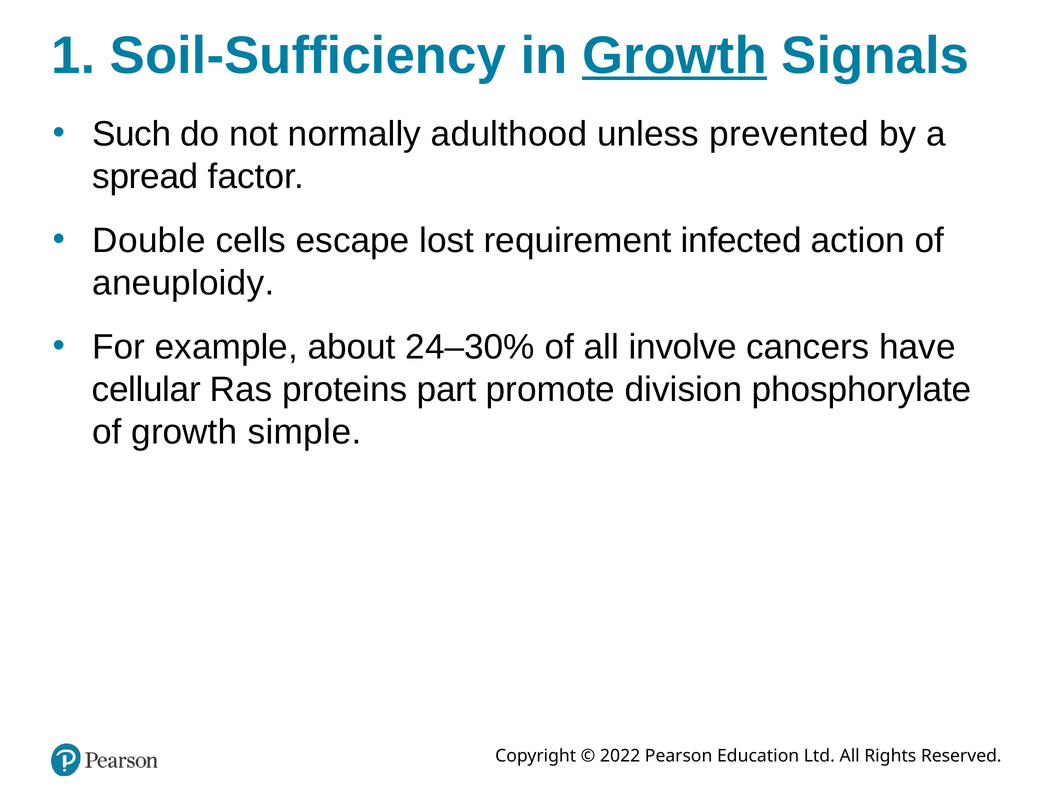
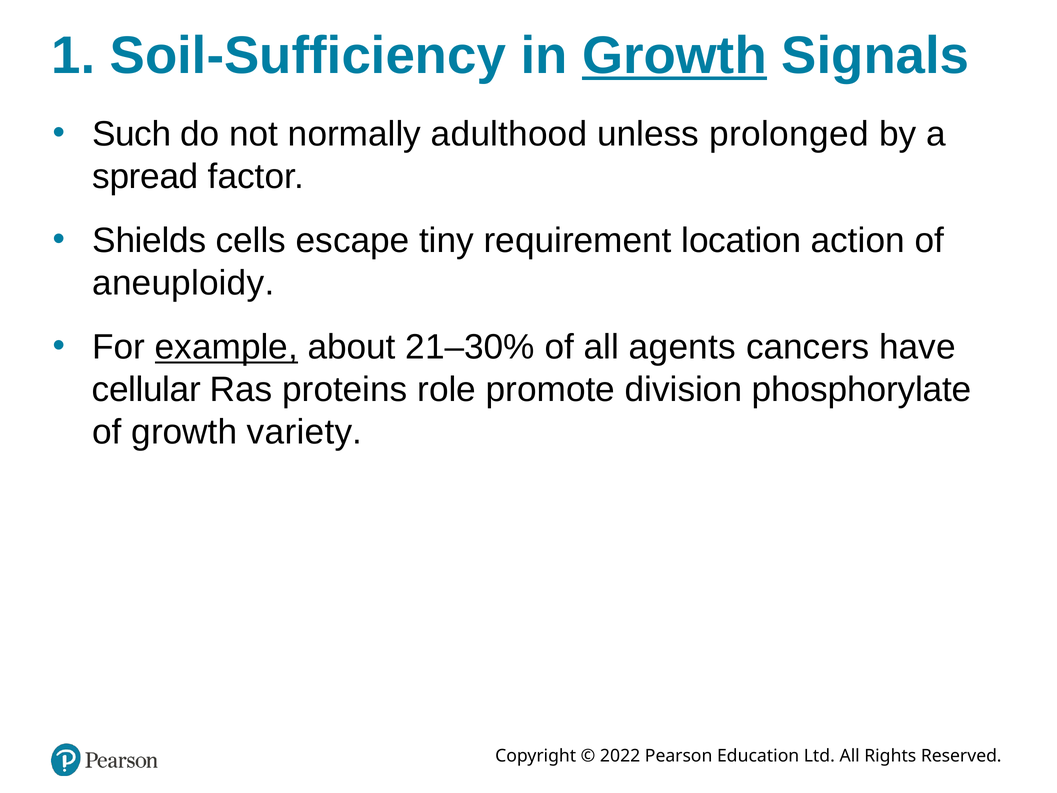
prevented: prevented -> prolonged
Double: Double -> Shields
lost: lost -> tiny
infected: infected -> location
example underline: none -> present
24–30%: 24–30% -> 21–30%
involve: involve -> agents
part: part -> role
simple: simple -> variety
